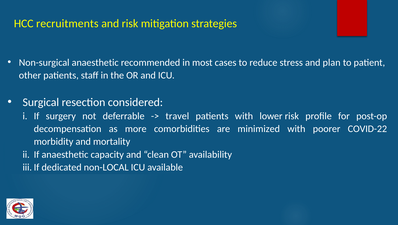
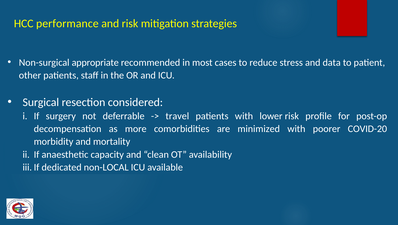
recruitments: recruitments -> performance
Non-surgical anaesthetic: anaesthetic -> appropriate
plan: plan -> data
COVID-22: COVID-22 -> COVID-20
